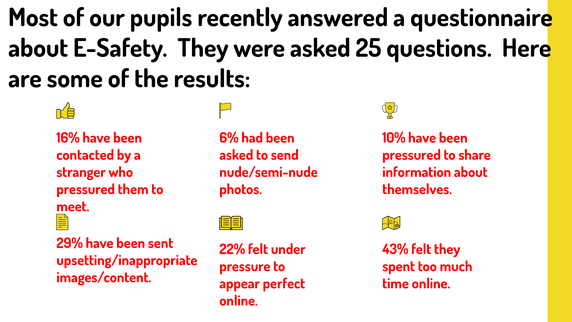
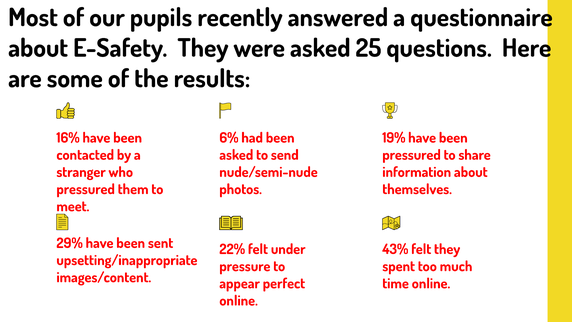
10%: 10% -> 19%
